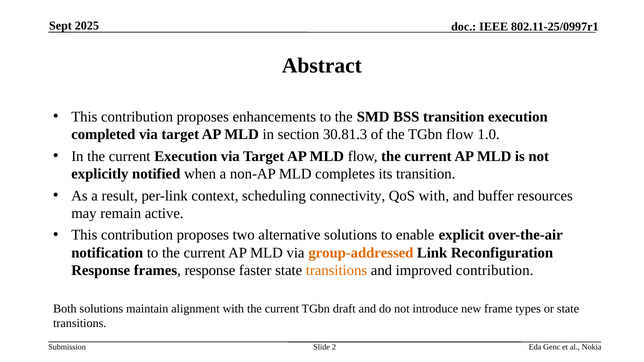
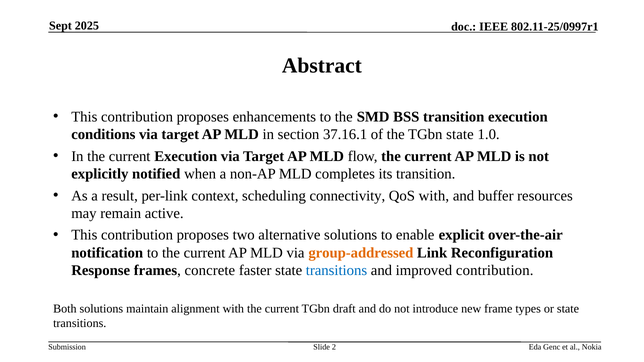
completed: completed -> conditions
30.81.3: 30.81.3 -> 37.16.1
TGbn flow: flow -> state
frames response: response -> concrete
transitions at (337, 271) colour: orange -> blue
